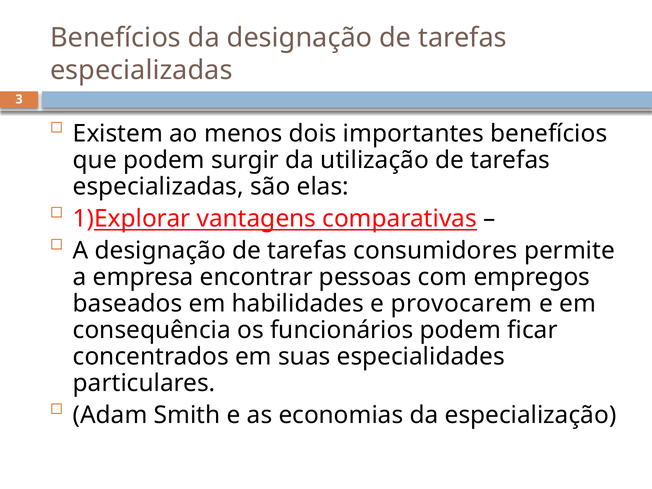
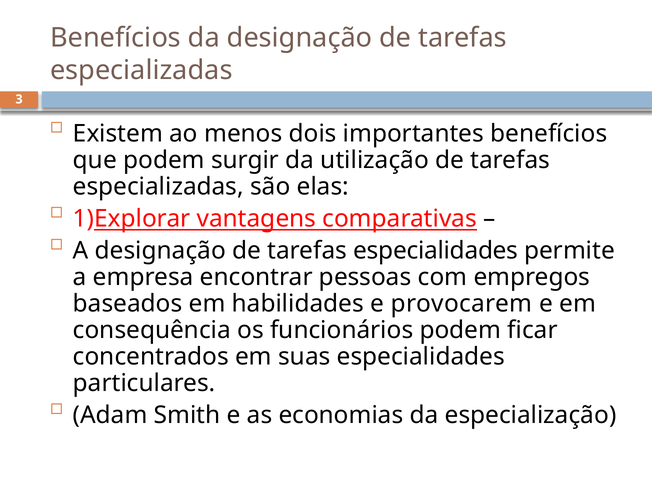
tarefas consumidores: consumidores -> especialidades
